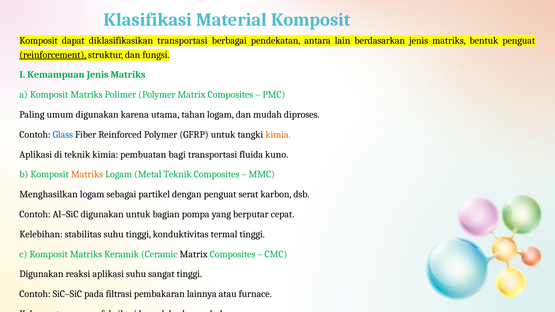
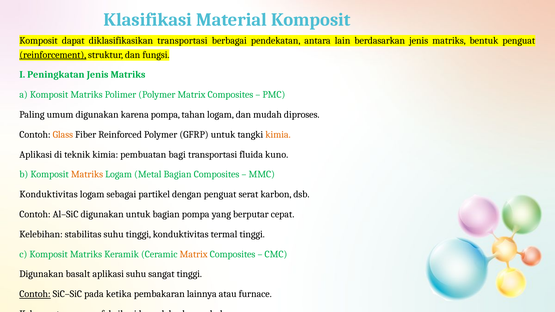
Kemampuan: Kemampuan -> Peningkatan
karena utama: utama -> pompa
Glass colour: blue -> orange
Metal Teknik: Teknik -> Bagian
Menghasilkan at (49, 194): Menghasilkan -> Konduktivitas
Matrix at (194, 254) colour: black -> orange
reaksi: reaksi -> basalt
Contoh at (35, 294) underline: none -> present
filtrasi: filtrasi -> ketika
